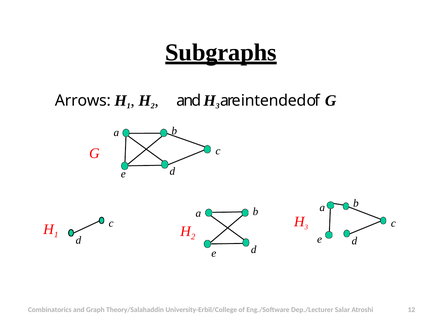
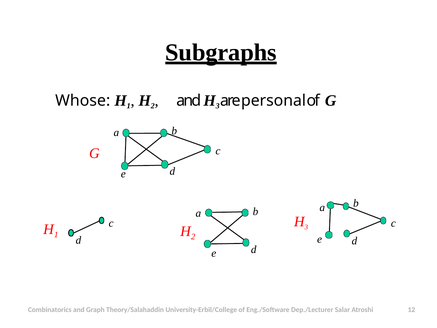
Arrows: Arrows -> Whose
intended: intended -> personal
